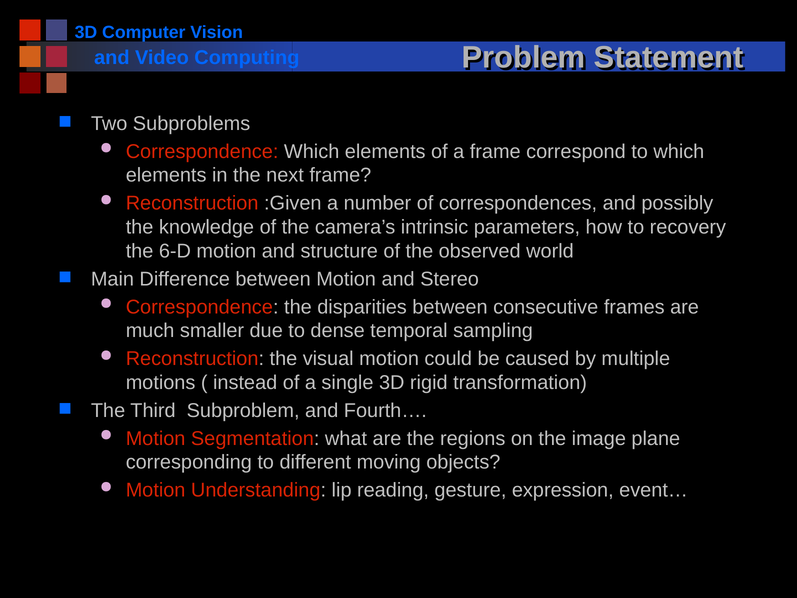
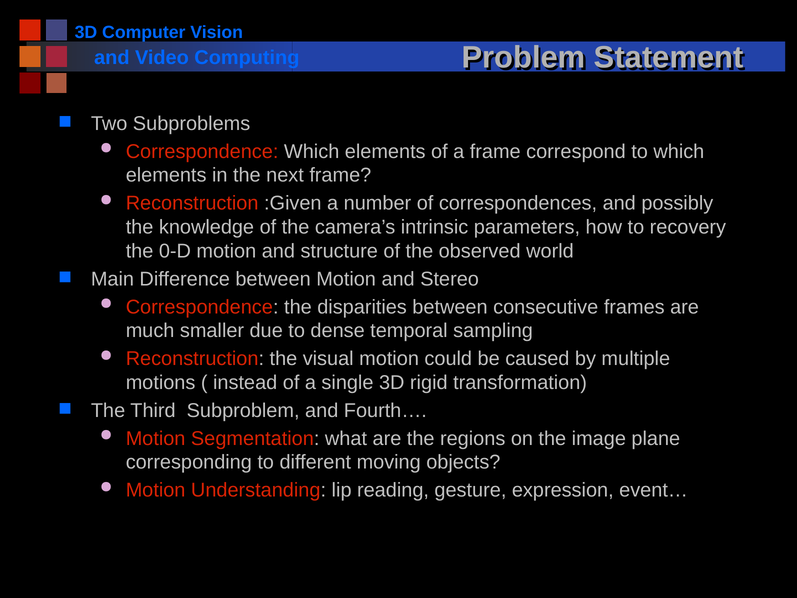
6-D: 6-D -> 0-D
